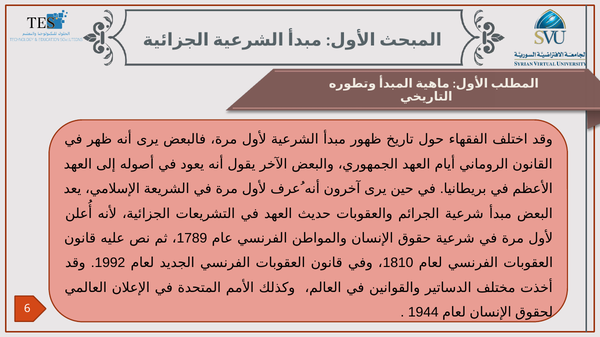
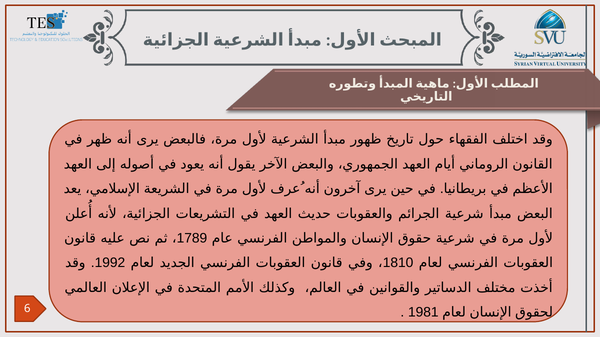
1944: 1944 -> 1981
